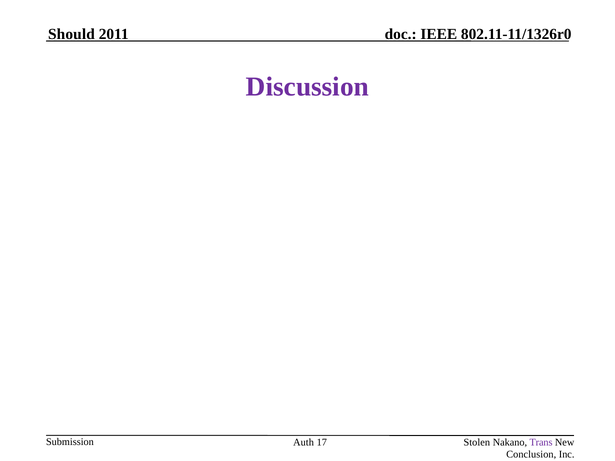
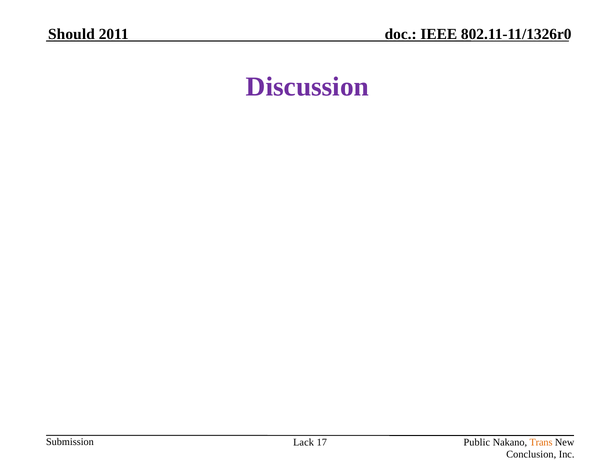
Auth: Auth -> Lack
Stolen: Stolen -> Public
Trans colour: purple -> orange
